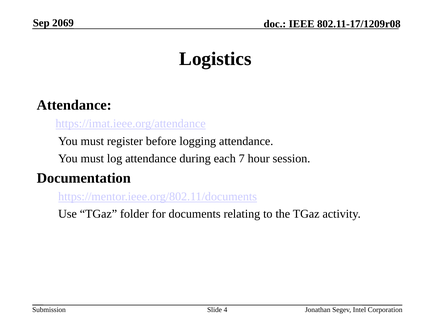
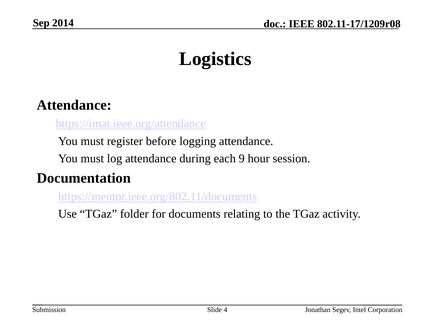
2069: 2069 -> 2014
7: 7 -> 9
